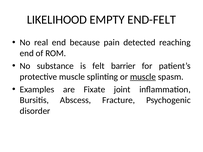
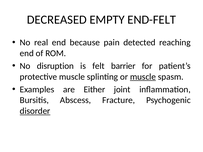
LIKELIHOOD: LIKELIHOOD -> DECREASED
substance: substance -> disruption
Fixate: Fixate -> Either
disorder underline: none -> present
